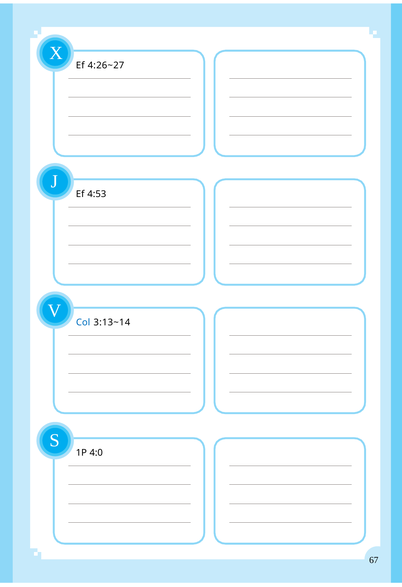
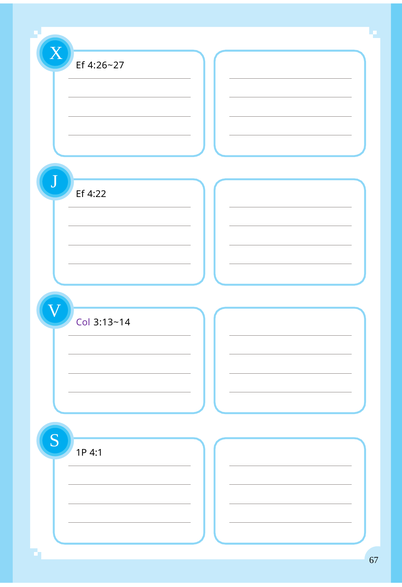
4:53: 4:53 -> 4:22
Col colour: blue -> purple
4:0: 4:0 -> 4:1
